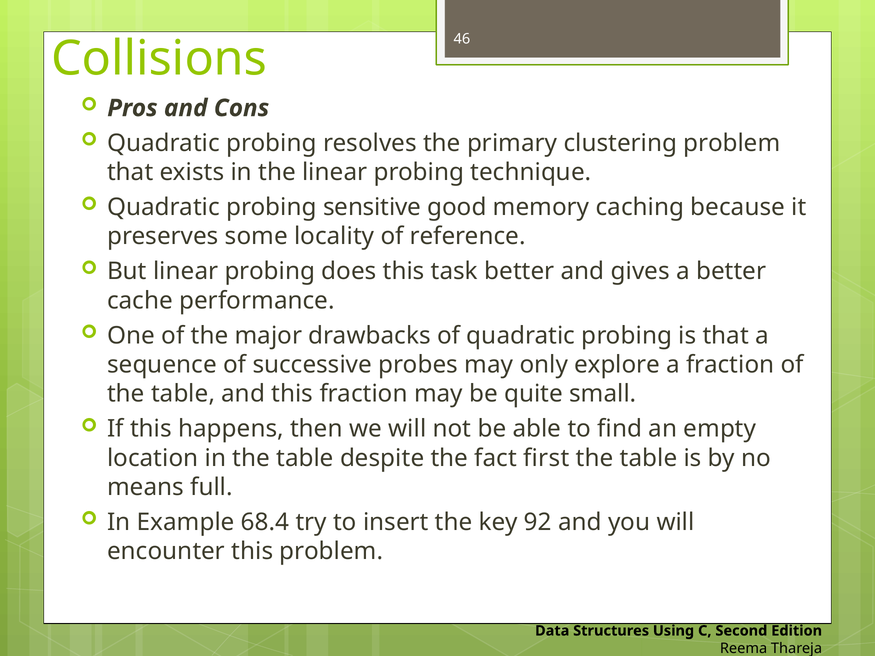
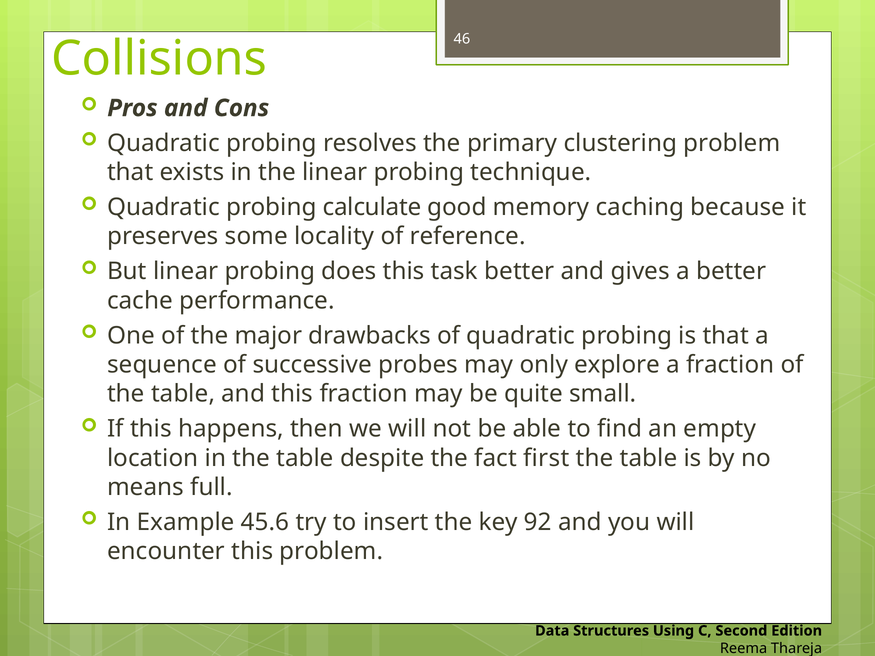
sensitive: sensitive -> calculate
68.4: 68.4 -> 45.6
